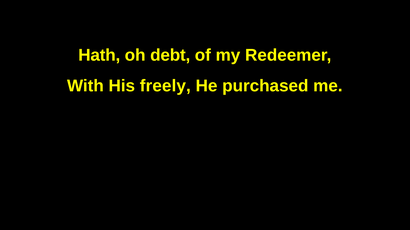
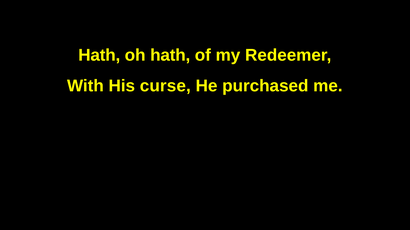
oh debt: debt -> hath
freely: freely -> curse
